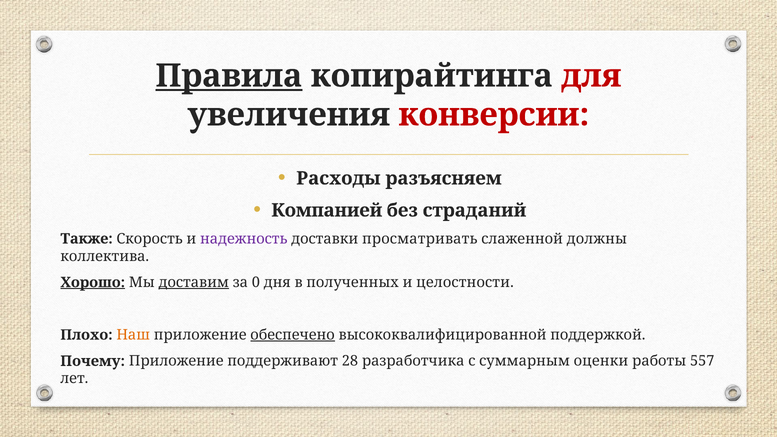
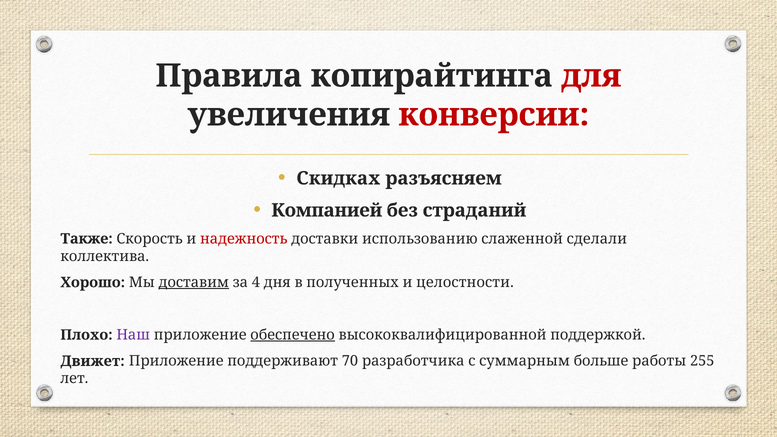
Правила underline: present -> none
Расходы: Расходы -> Скидках
надежность colour: purple -> red
просматривать: просматривать -> использованию
должны: должны -> сделали
Хорошо underline: present -> none
0: 0 -> 4
Наш colour: orange -> purple
Почему: Почему -> Движет
28: 28 -> 70
оценки: оценки -> больше
557: 557 -> 255
